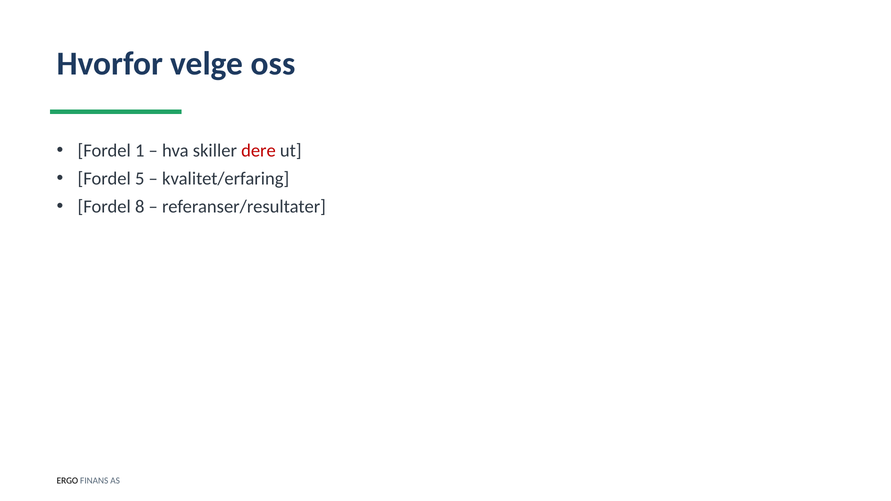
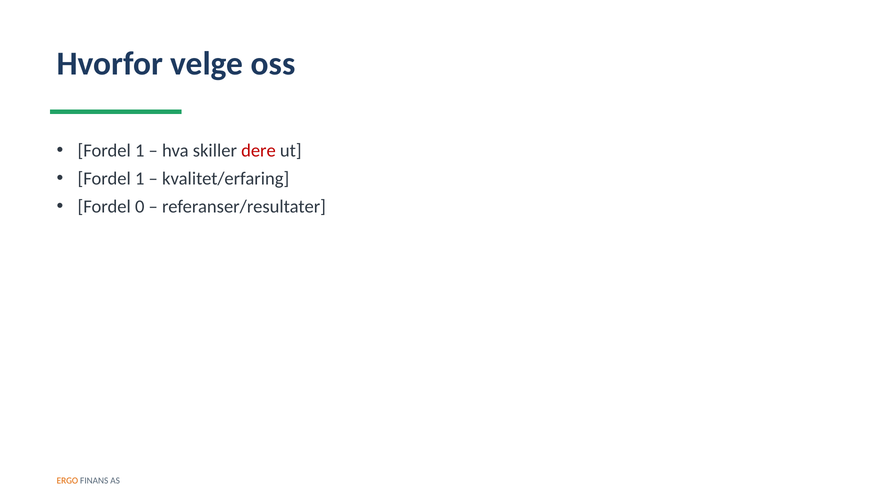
5 at (140, 179): 5 -> 1
8: 8 -> 0
ERGO colour: black -> orange
